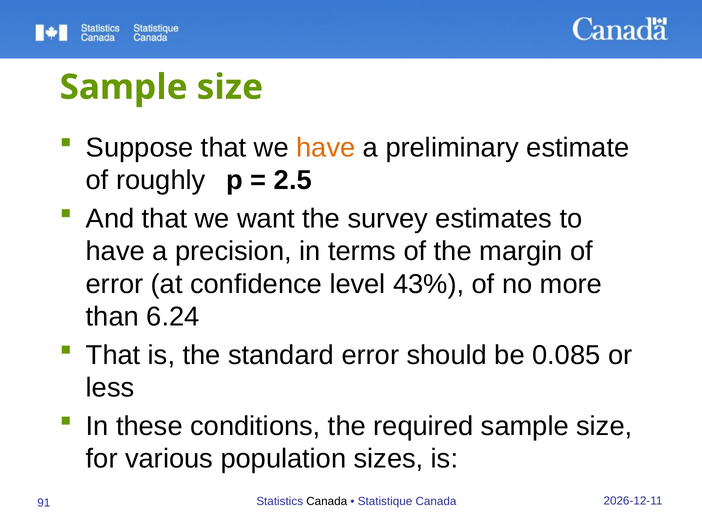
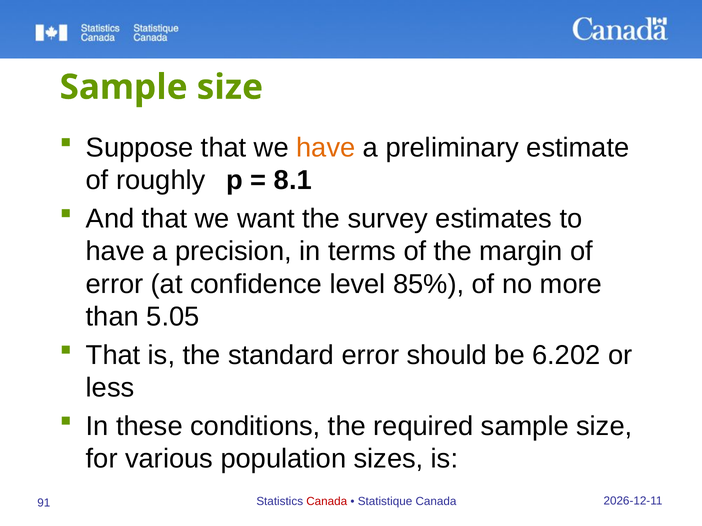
2.5: 2.5 -> 8.1
43%: 43% -> 85%
6.24: 6.24 -> 5.05
0.085: 0.085 -> 6.202
Canada at (327, 502) colour: black -> red
